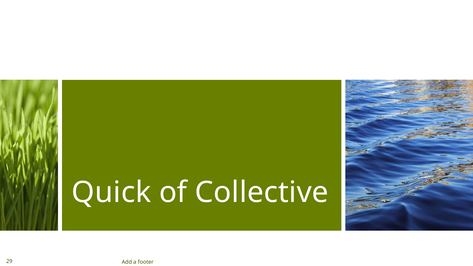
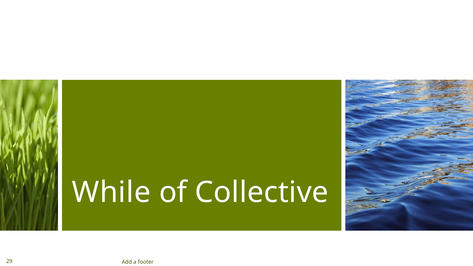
Quick: Quick -> While
